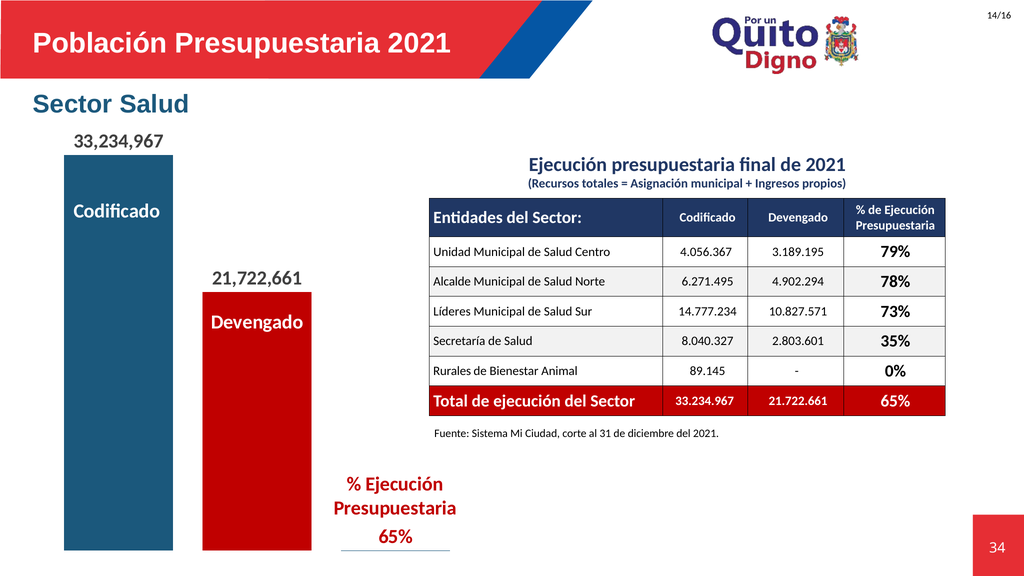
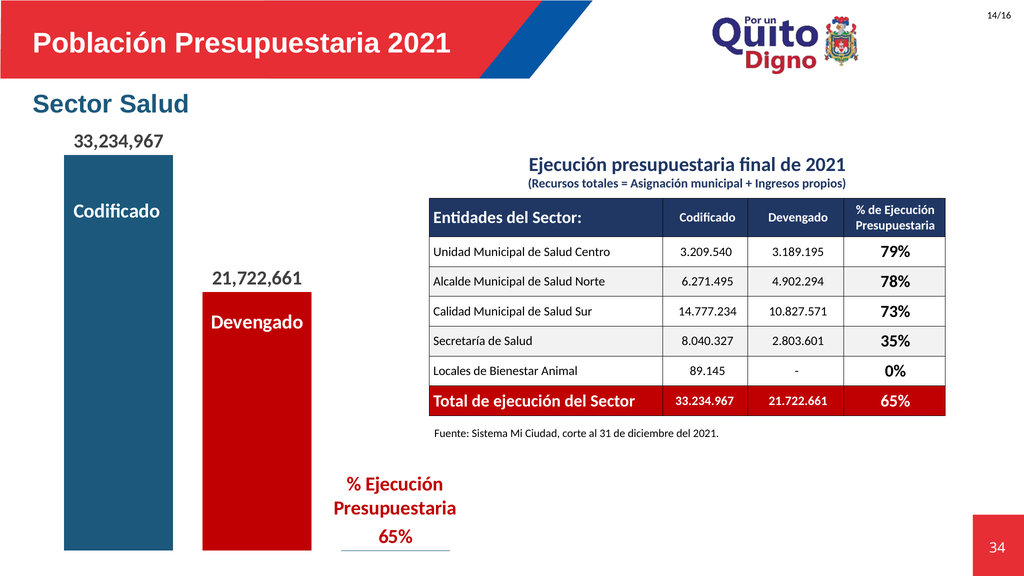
4.056.367: 4.056.367 -> 3.209.540
Líderes: Líderes -> Calidad
Rurales: Rurales -> Locales
